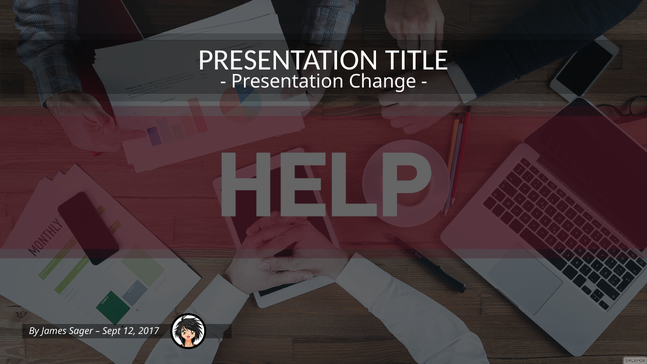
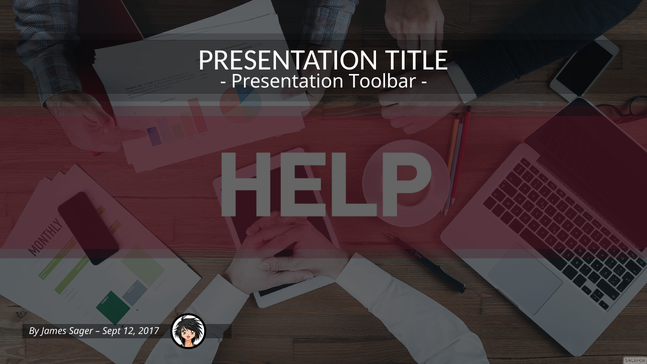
Change: Change -> Toolbar
